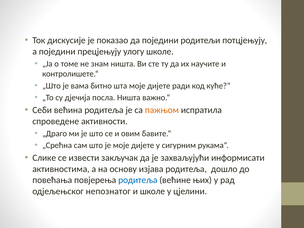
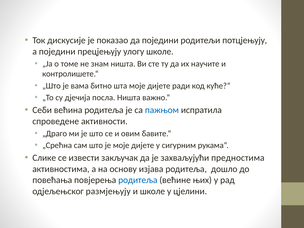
пажњом colour: orange -> blue
информисати: информисати -> предностима
непознатог: непознатог -> размјењују
